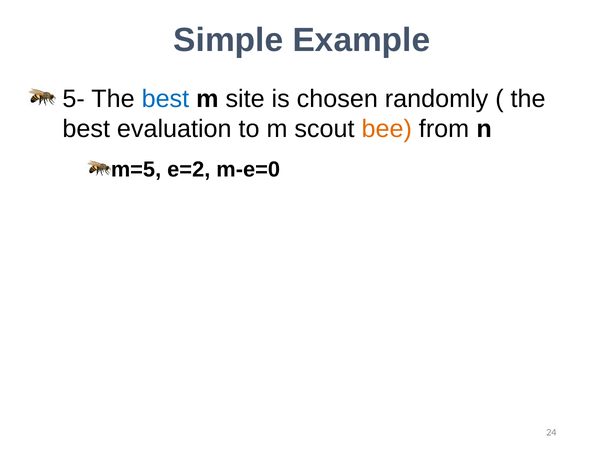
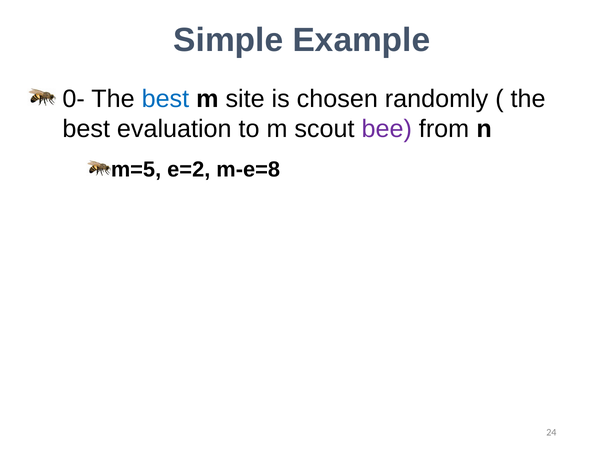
5-: 5- -> 0-
bee colour: orange -> purple
m-e=0: m-e=0 -> m-e=8
